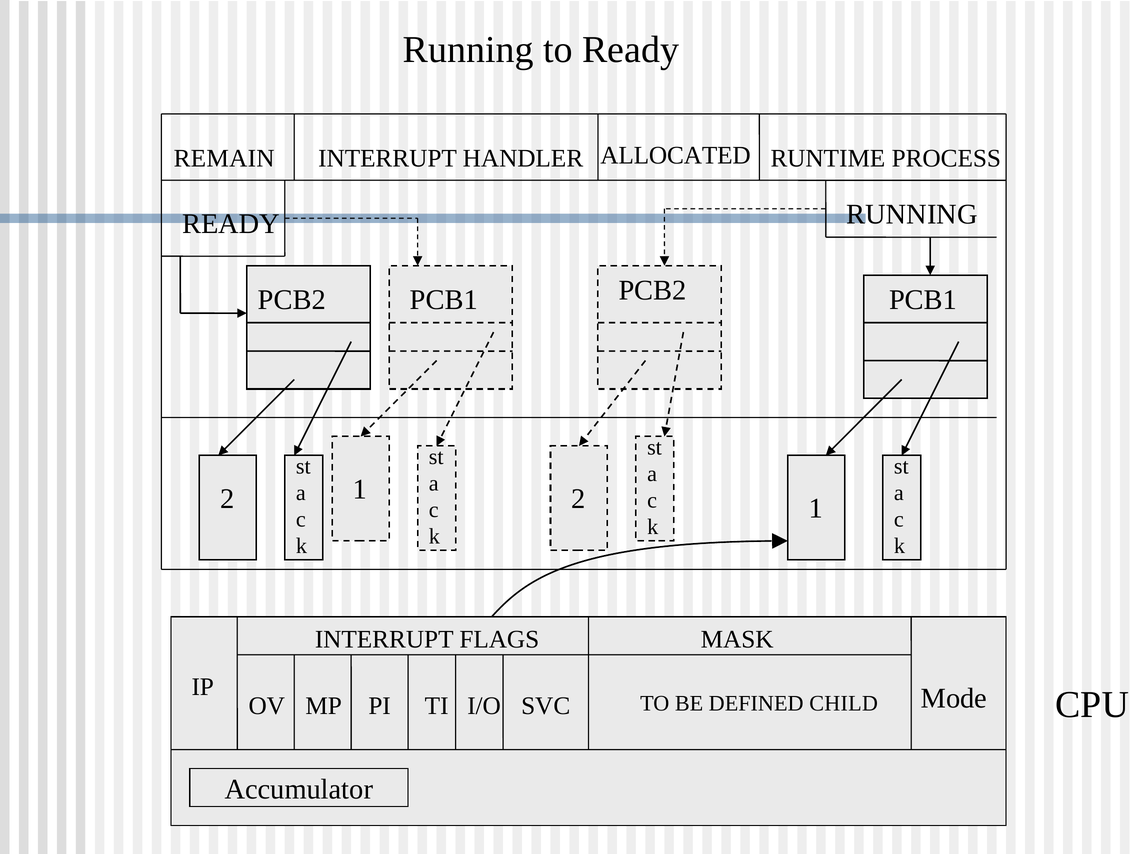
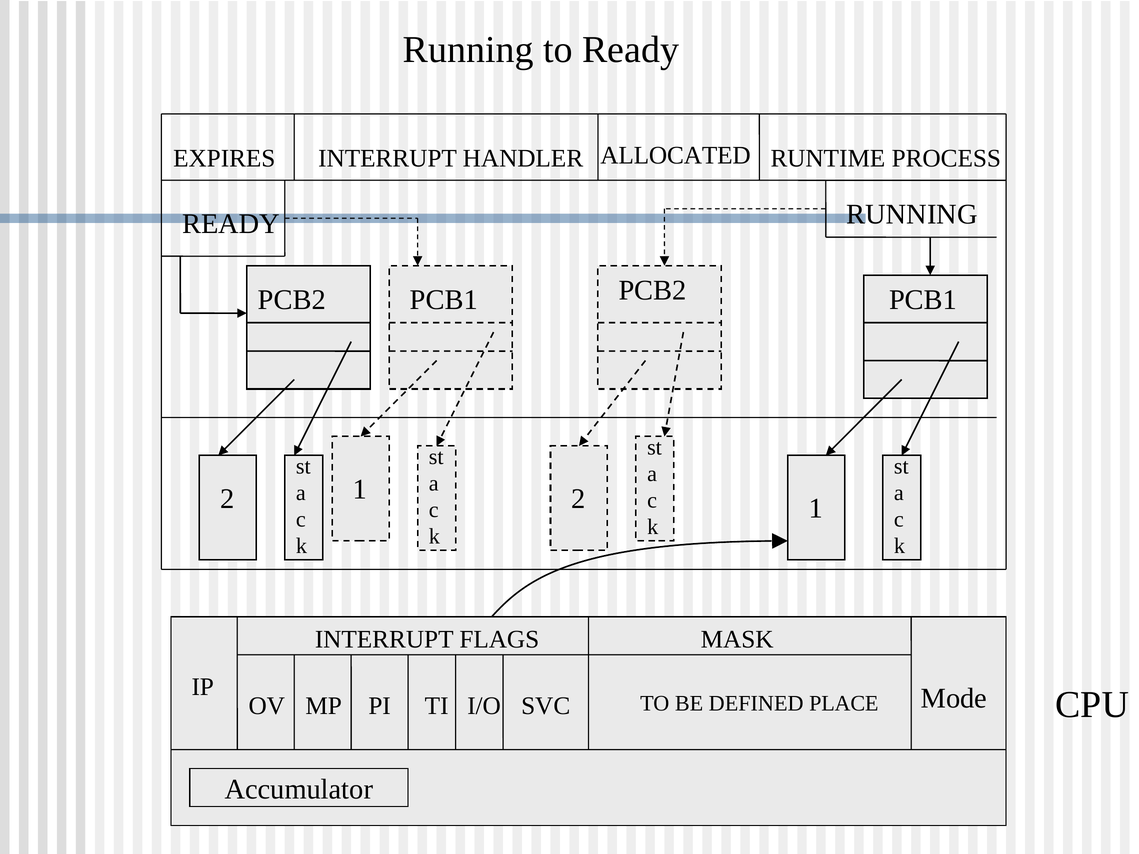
REMAIN: REMAIN -> EXPIRES
CHILD: CHILD -> PLACE
